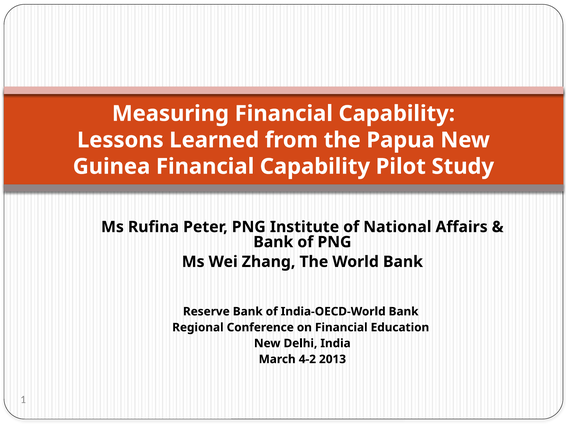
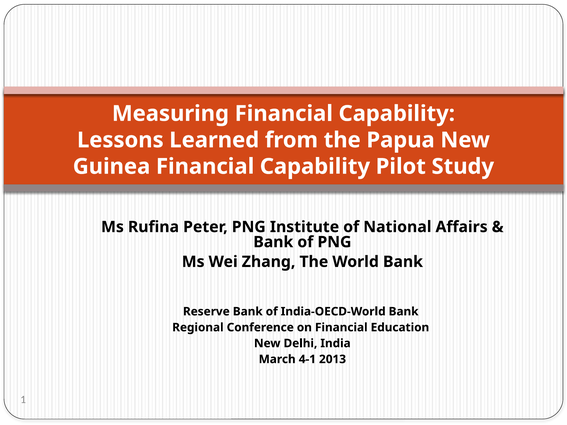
4-2: 4-2 -> 4-1
